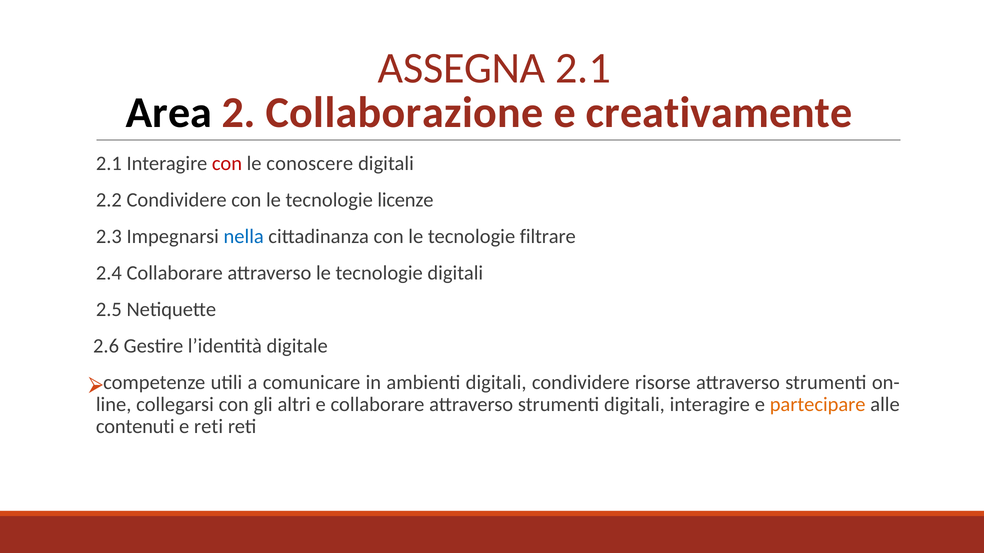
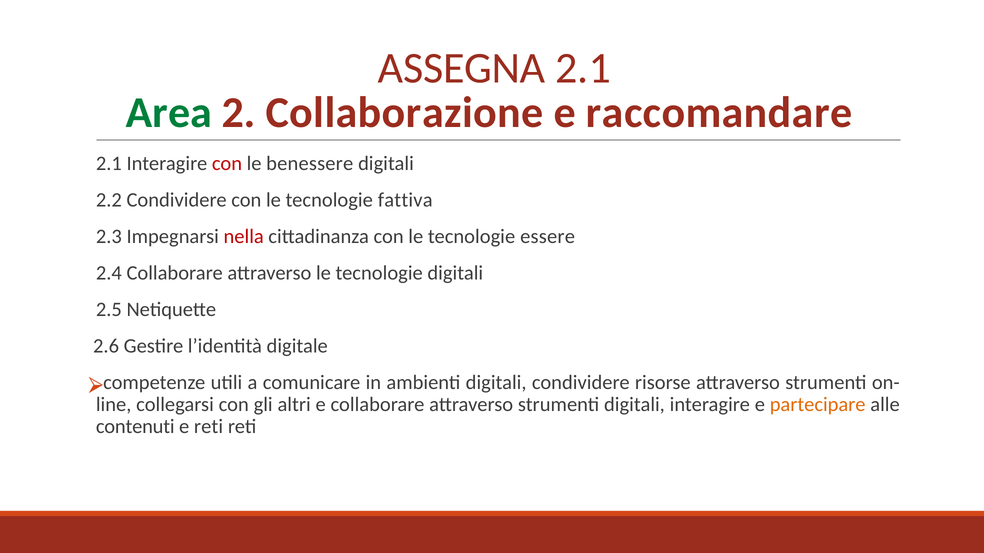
Area colour: black -> green
creativamente: creativamente -> raccomandare
conoscere: conoscere -> benessere
licenze: licenze -> fattiva
nella colour: blue -> red
filtrare: filtrare -> essere
